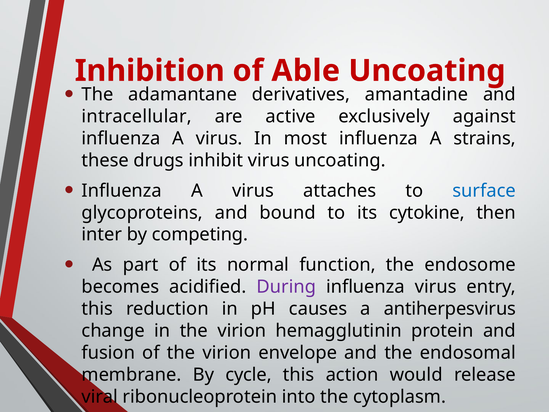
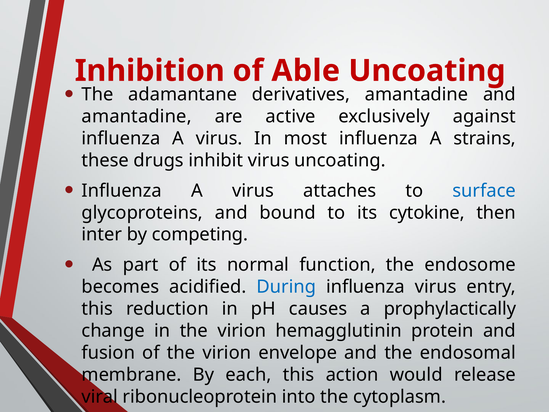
intracellular at (137, 116): intracellular -> amantadine
During colour: purple -> blue
antiherpesvirus: antiherpesvirus -> prophylactically
cycle: cycle -> each
